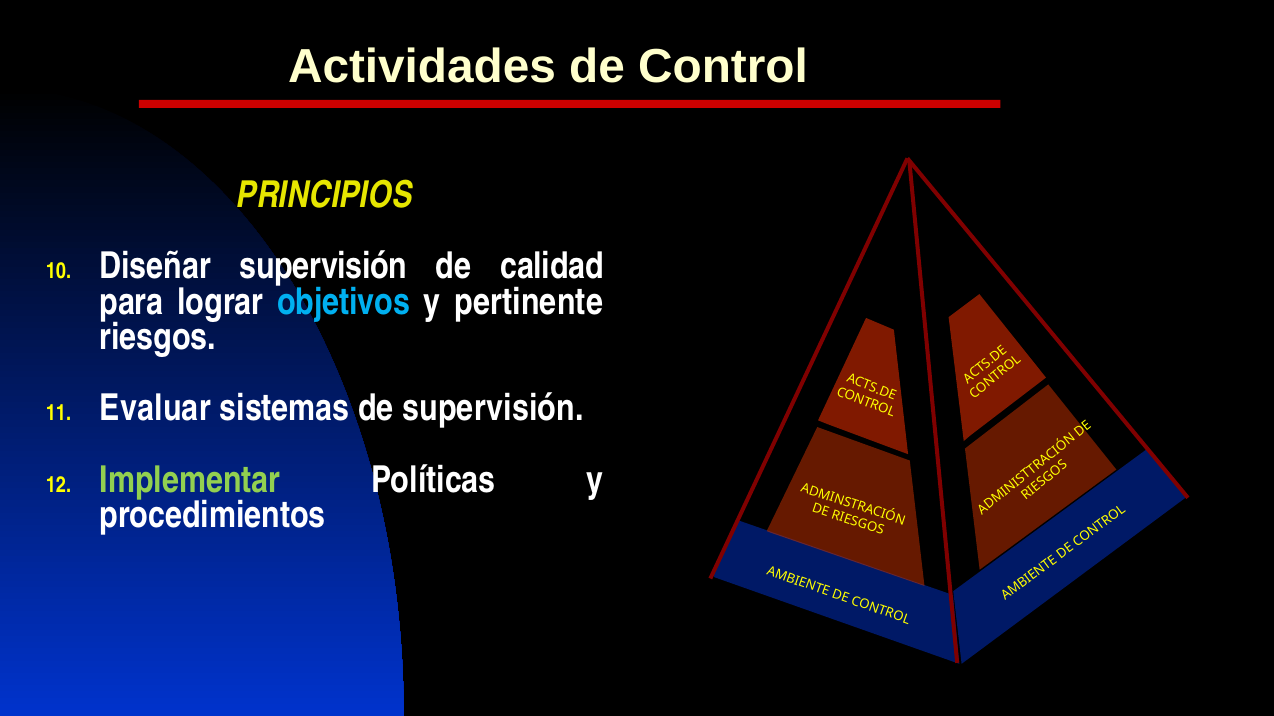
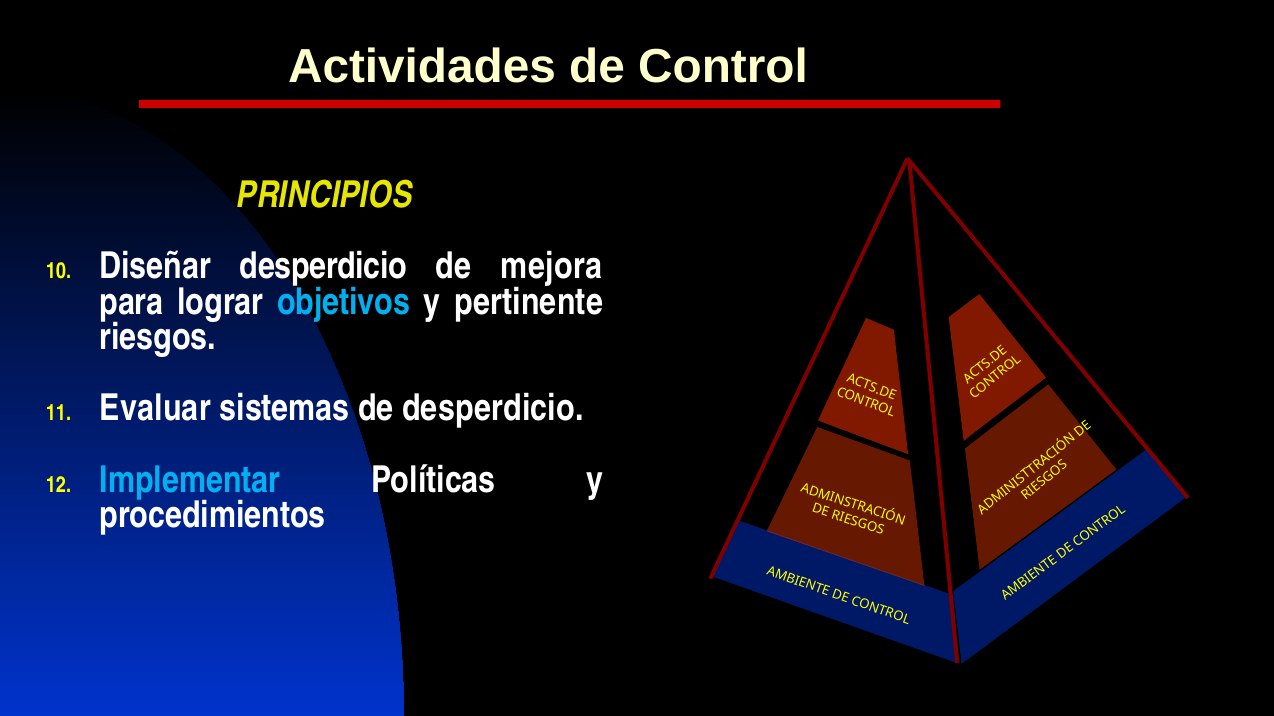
Diseñar supervisión: supervisión -> desperdicio
calidad: calidad -> mejora
de supervisión: supervisión -> desperdicio
Implementar colour: light green -> light blue
